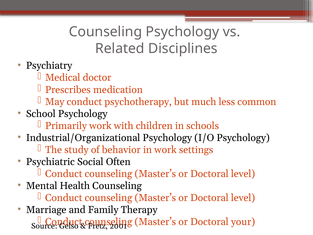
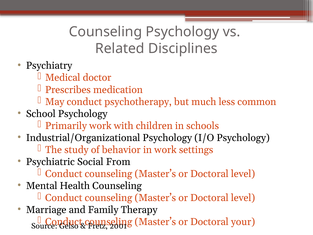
Often: Often -> From
